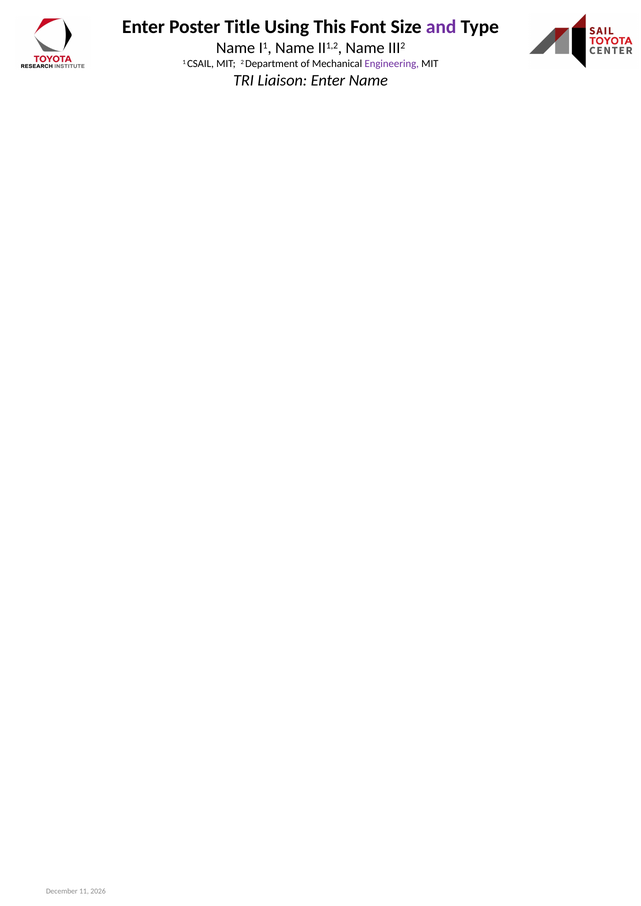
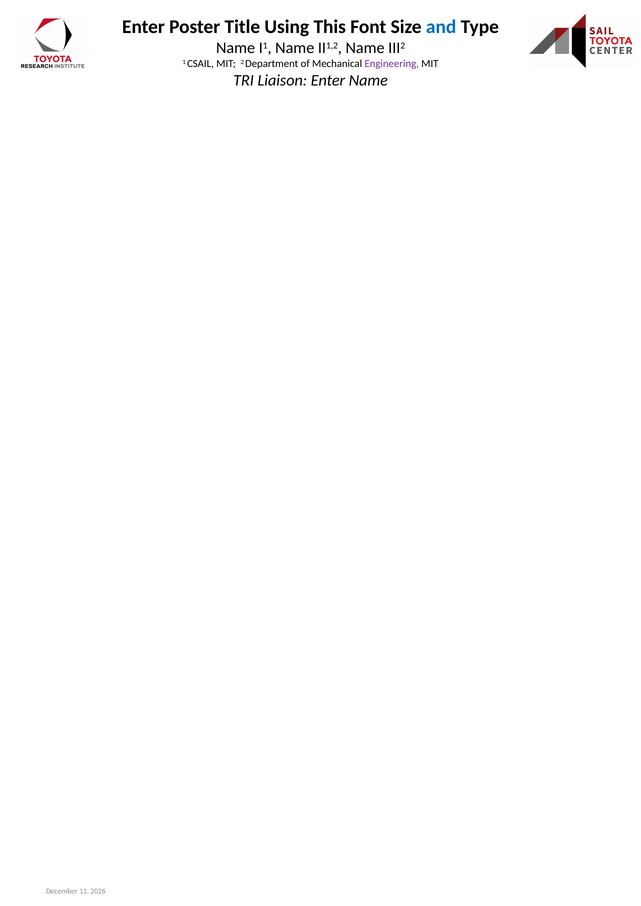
and colour: purple -> blue
